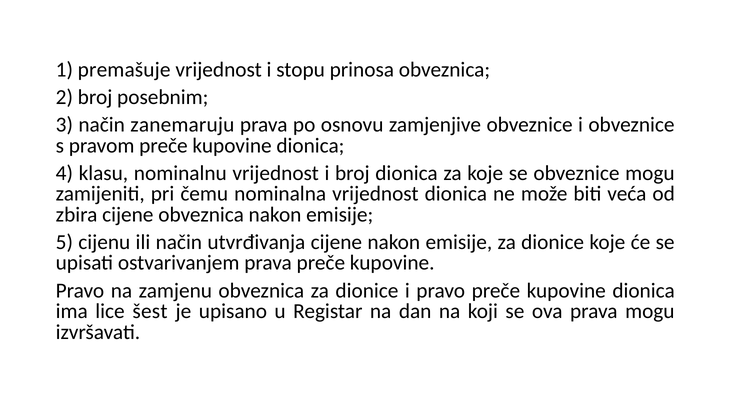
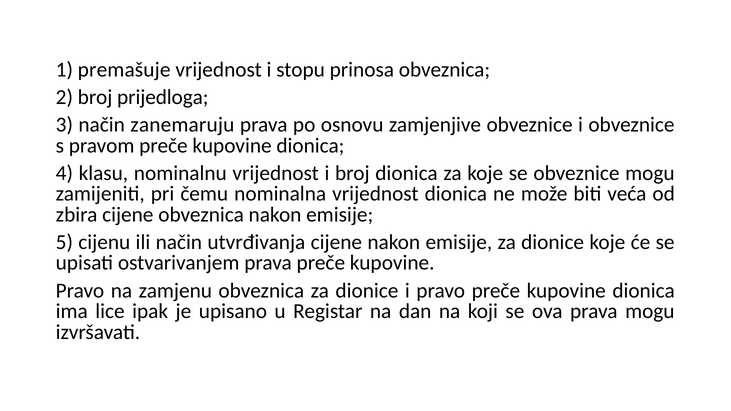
posebnim: posebnim -> prijedloga
šest: šest -> ipak
